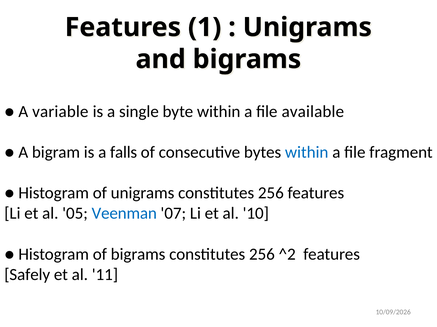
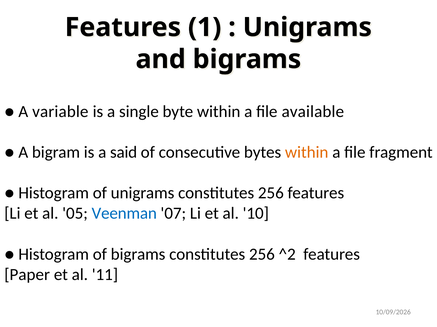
falls: falls -> said
within at (307, 153) colour: blue -> orange
Safely: Safely -> Paper
